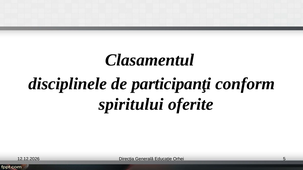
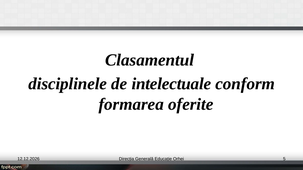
participanţi: participanţi -> intelectuale
spiritului: spiritului -> formarea
